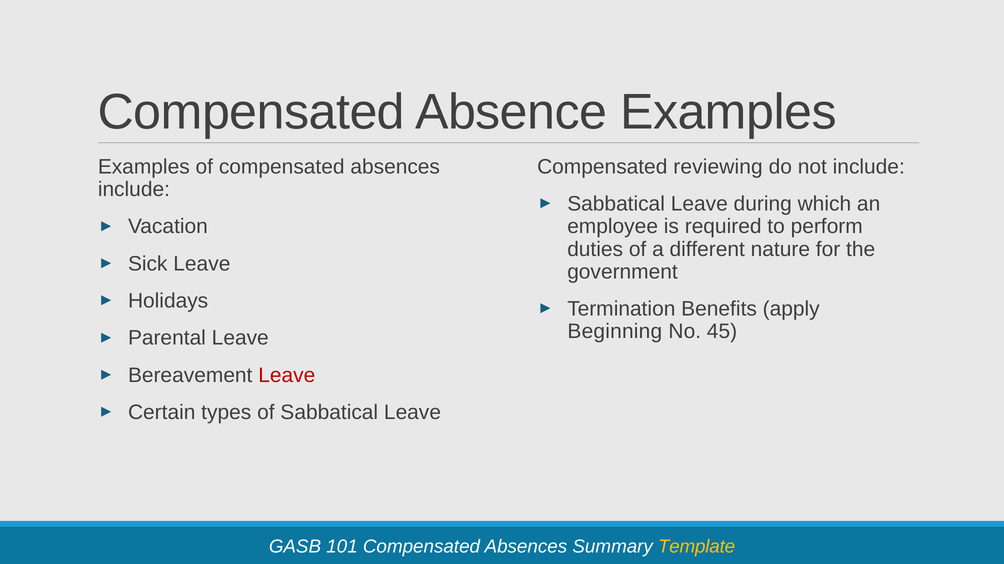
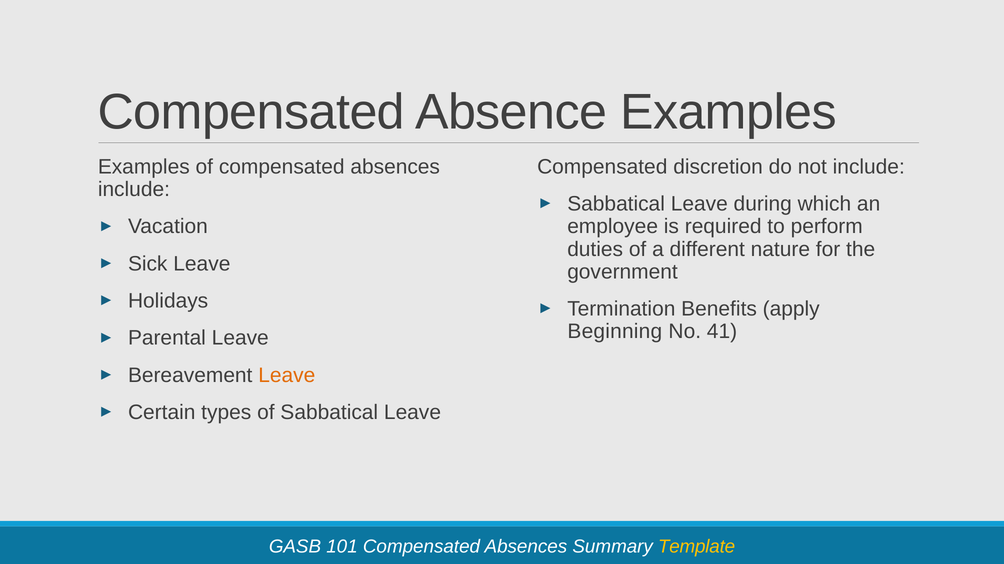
reviewing: reviewing -> discretion
45: 45 -> 41
Leave at (287, 376) colour: red -> orange
